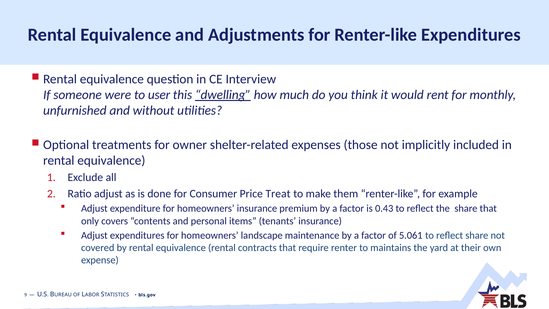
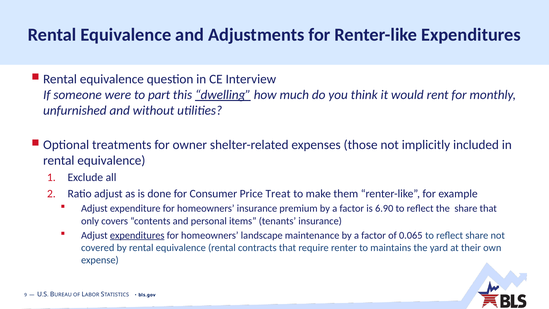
user: user -> part
0.43: 0.43 -> 6.90
expenditures at (137, 235) underline: none -> present
5.061: 5.061 -> 0.065
